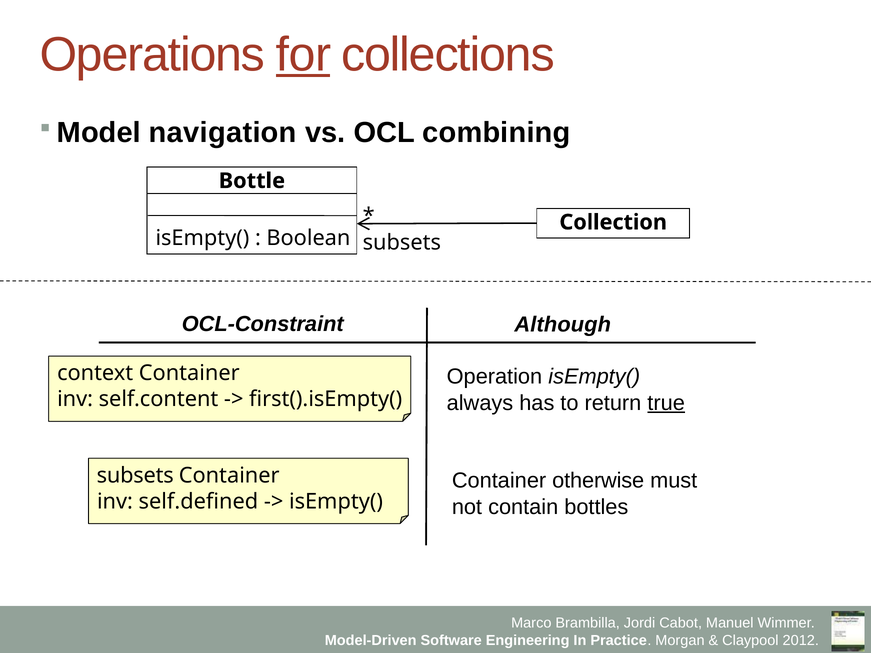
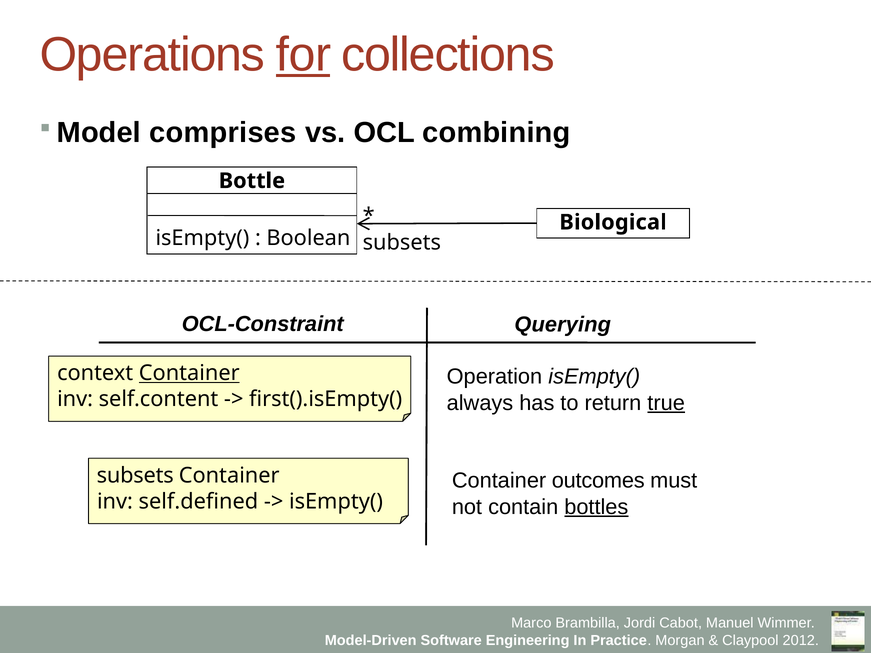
navigation: navigation -> comprises
Collection: Collection -> Biological
Although: Although -> Querying
Container at (189, 373) underline: none -> present
otherwise: otherwise -> outcomes
bottles underline: none -> present
